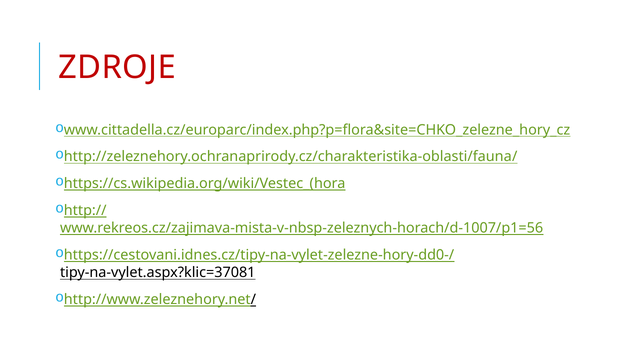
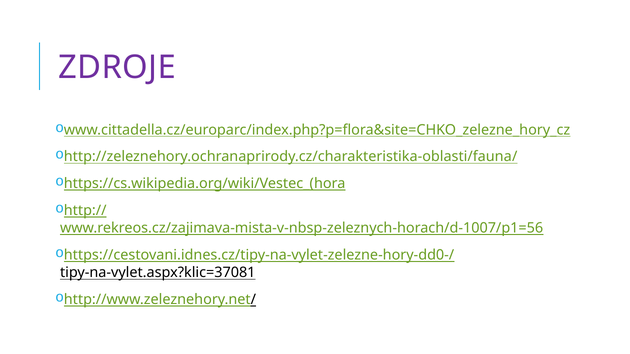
ZDROJE colour: red -> purple
